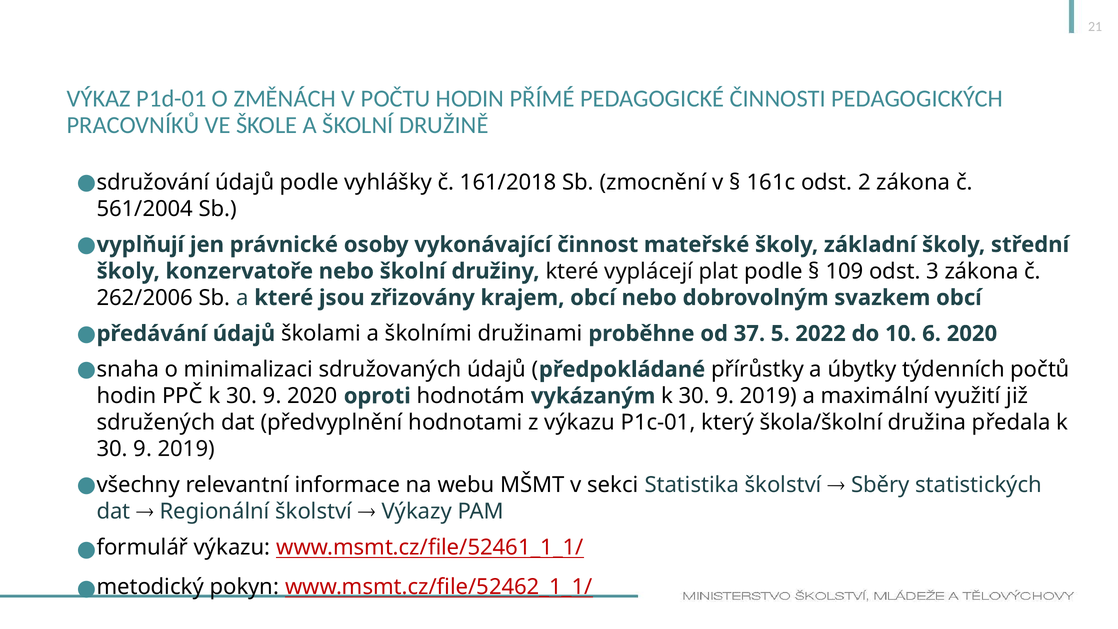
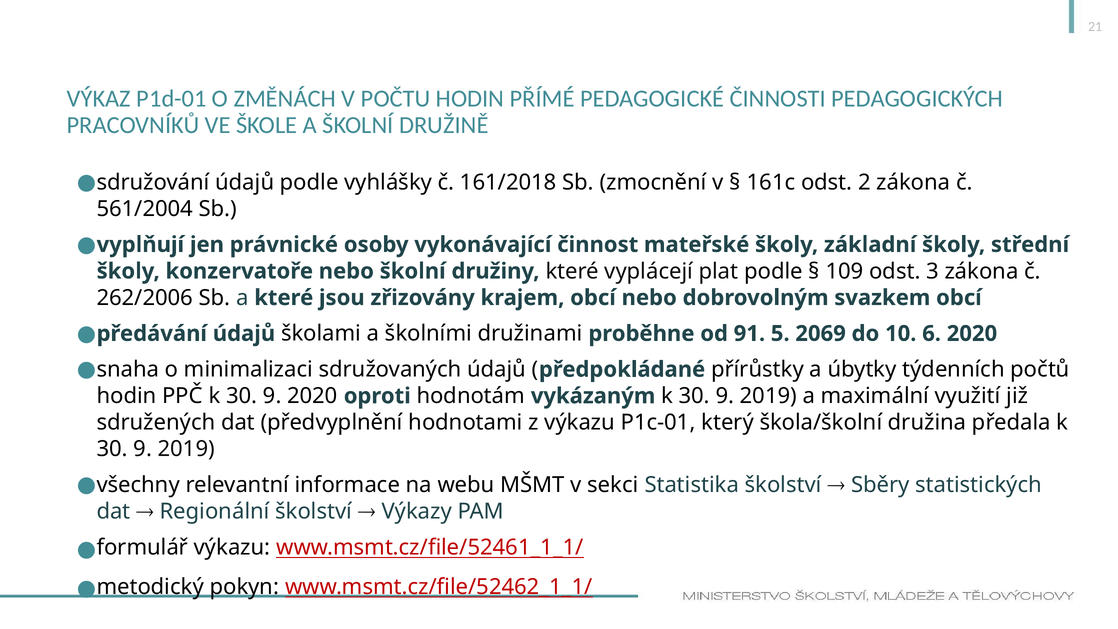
37: 37 -> 91
2022: 2022 -> 2069
